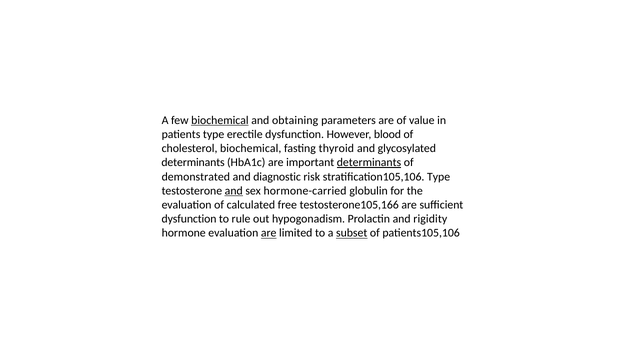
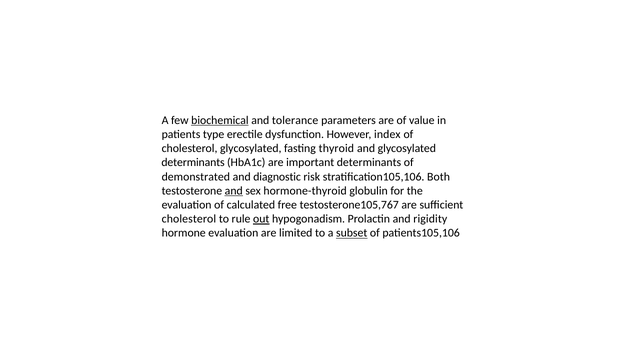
obtaining: obtaining -> tolerance
blood: blood -> index
cholesterol biochemical: biochemical -> glycosylated
determinants at (369, 163) underline: present -> none
stratification105,106 Type: Type -> Both
hormone-carried: hormone-carried -> hormone-thyroid
testosterone105,166: testosterone105,166 -> testosterone105,767
dysfunction at (189, 219): dysfunction -> cholesterol
out underline: none -> present
are at (269, 233) underline: present -> none
